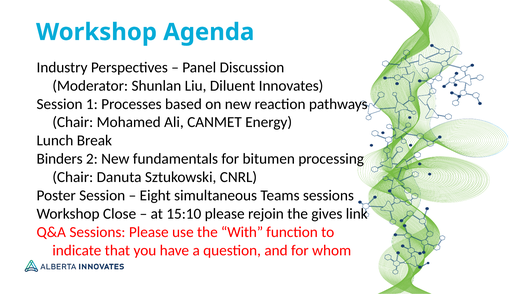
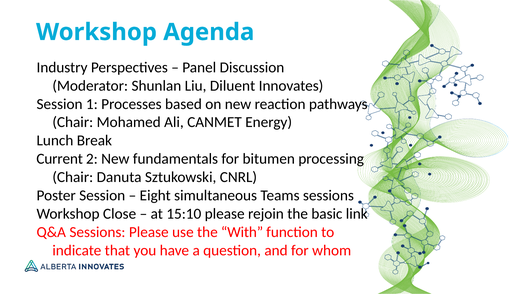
Binders: Binders -> Current
gives: gives -> basic
